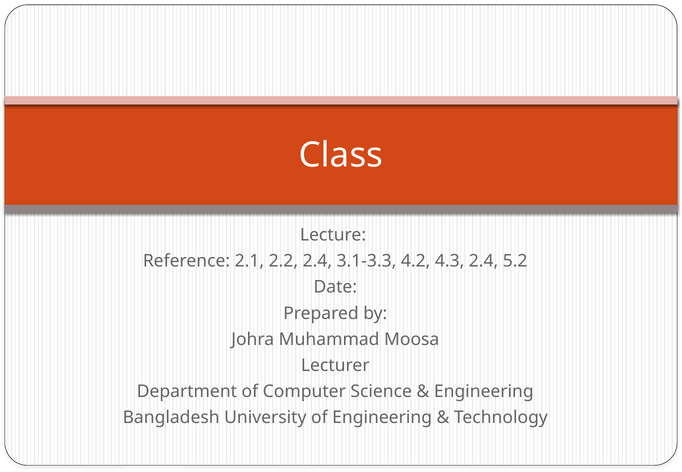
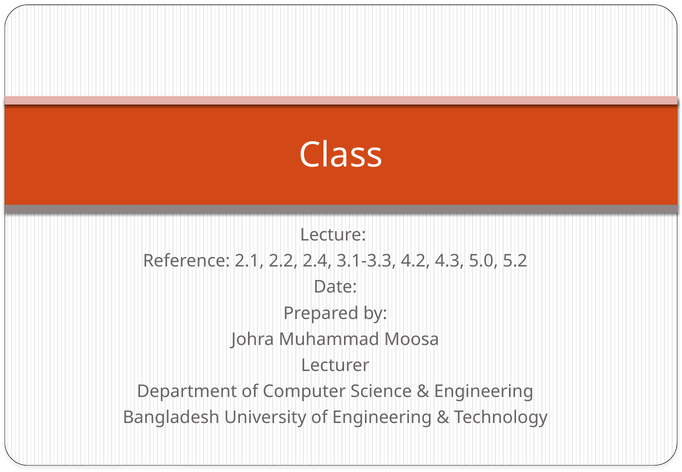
4.3 2.4: 2.4 -> 5.0
